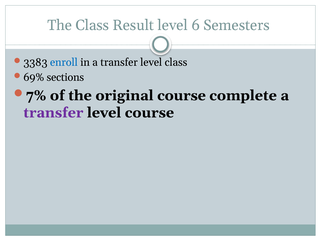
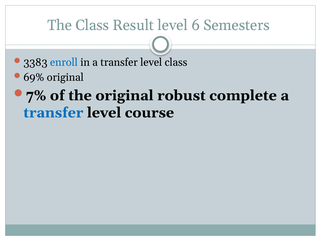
69% sections: sections -> original
original course: course -> robust
transfer at (53, 113) colour: purple -> blue
